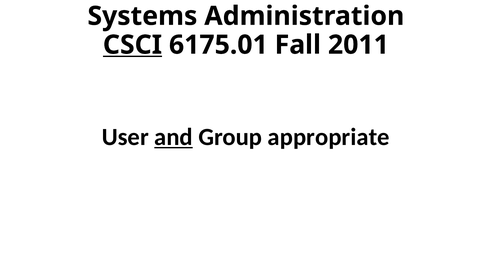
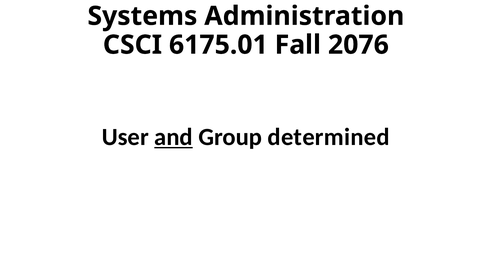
CSCI underline: present -> none
2011: 2011 -> 2076
appropriate: appropriate -> determined
